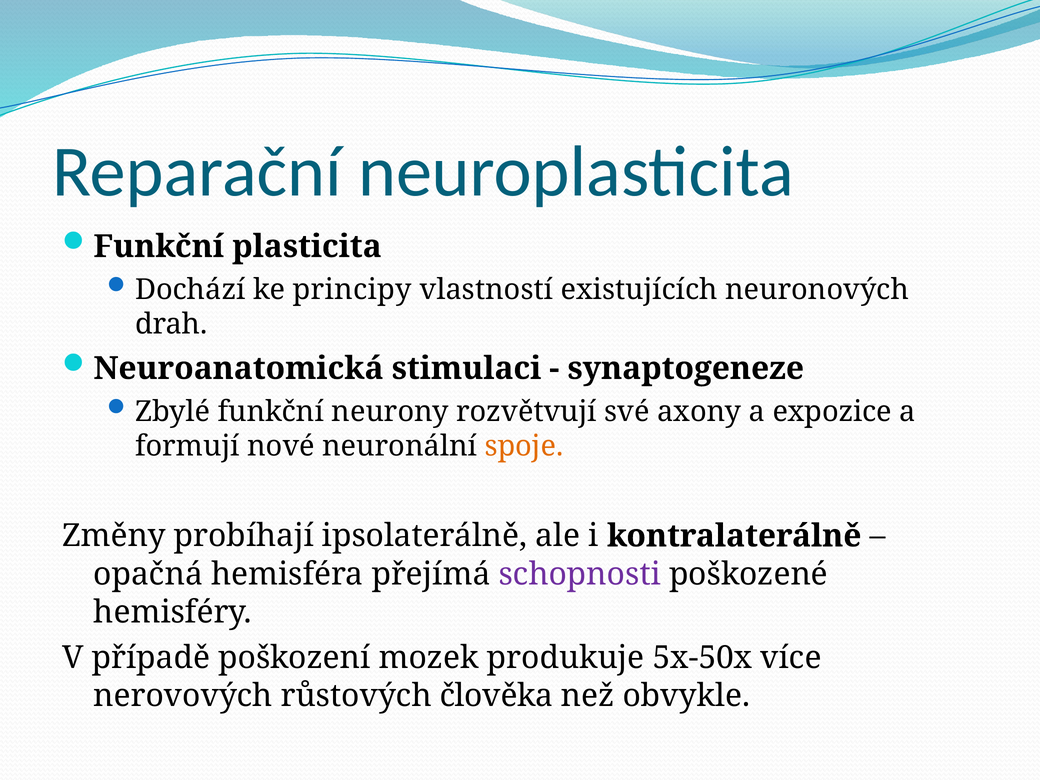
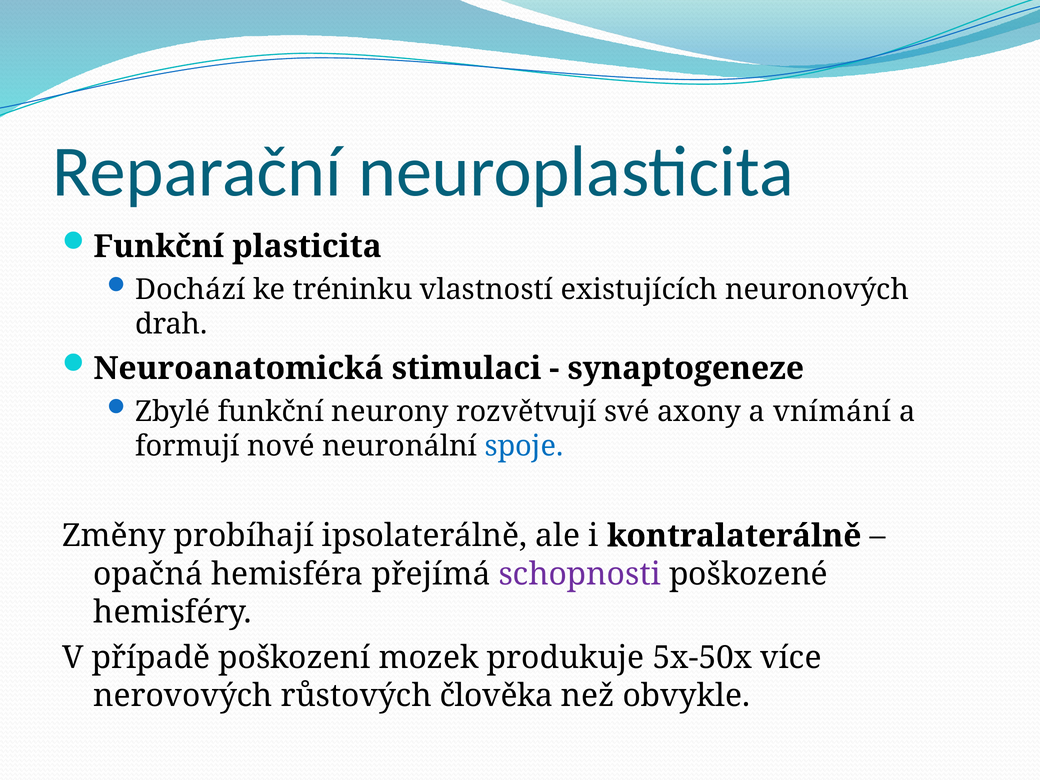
principy: principy -> tréninku
expozice: expozice -> vnímání
spoje colour: orange -> blue
